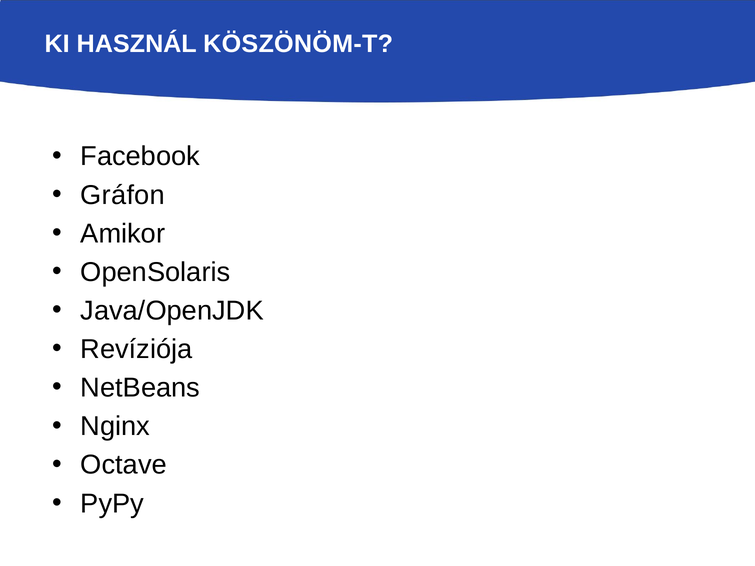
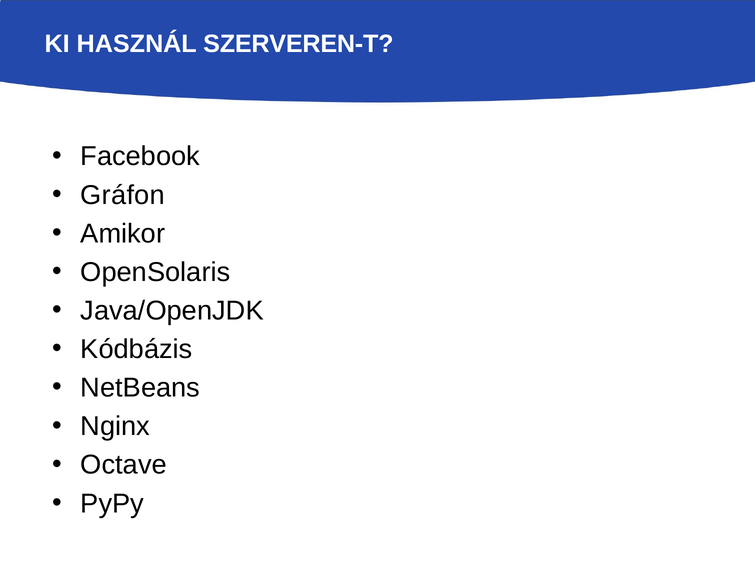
KÖSZÖNÖM-T: KÖSZÖNÖM-T -> SZERVEREN-T
Revíziója: Revíziója -> Kódbázis
